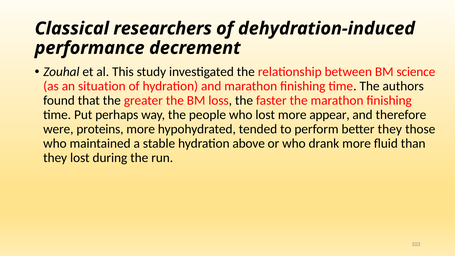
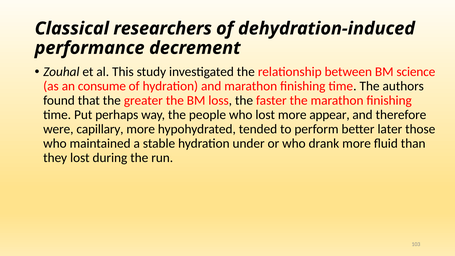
situation: situation -> consume
proteins: proteins -> capillary
better they: they -> later
above: above -> under
